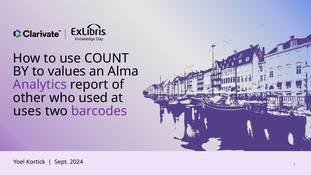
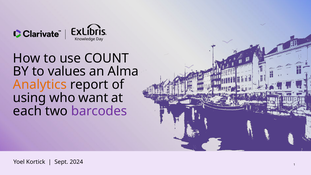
Analytics colour: purple -> orange
other: other -> using
used: used -> want
uses: uses -> each
